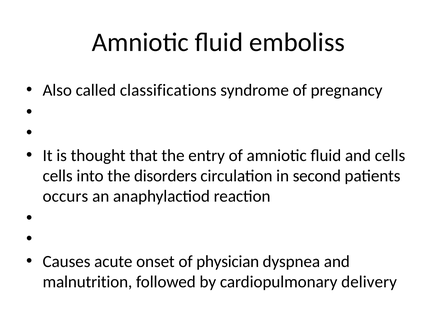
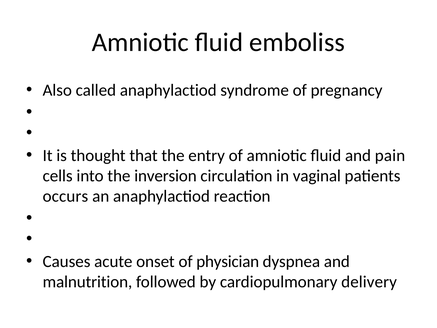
called classifications: classifications -> anaphylactiod
and cells: cells -> pain
disorders: disorders -> inversion
second: second -> vaginal
